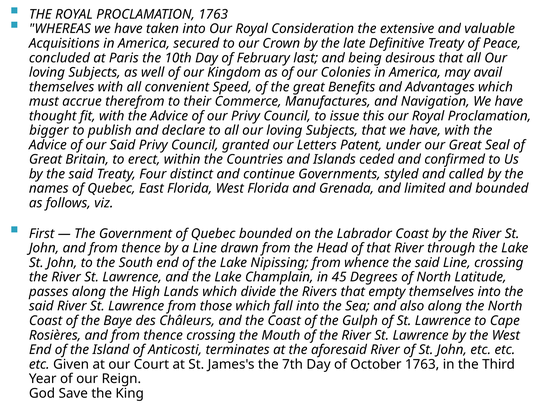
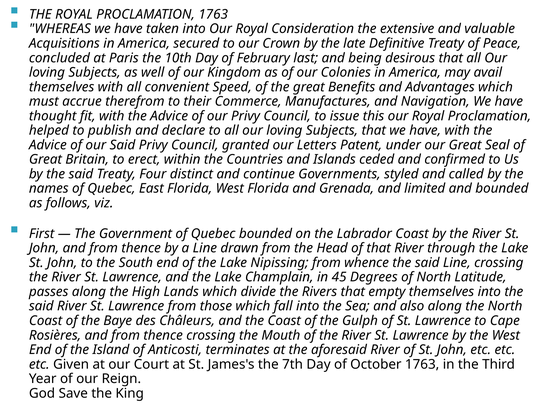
bigger: bigger -> helped
